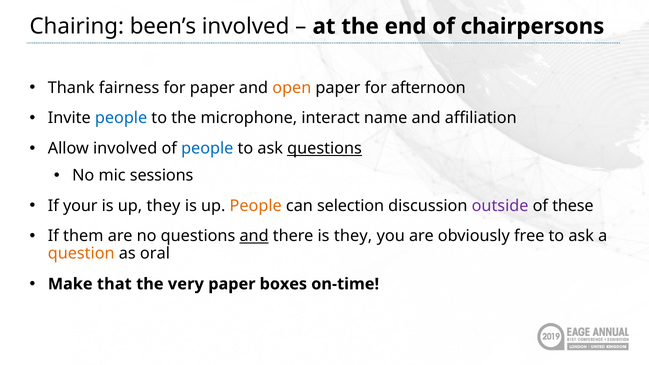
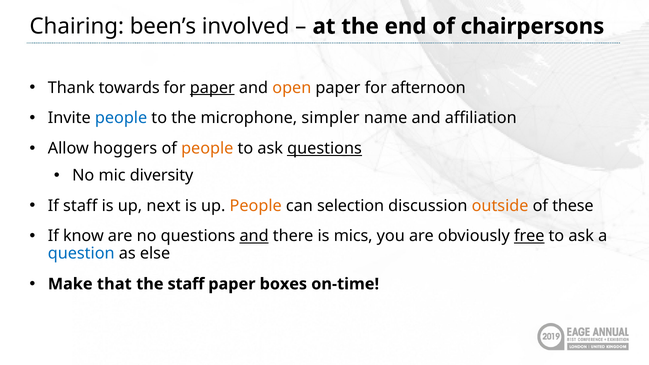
fairness: fairness -> towards
paper at (212, 88) underline: none -> present
interact: interact -> simpler
Allow involved: involved -> hoggers
people at (207, 148) colour: blue -> orange
sessions: sessions -> diversity
If your: your -> staff
up they: they -> next
outside colour: purple -> orange
them: them -> know
is they: they -> mics
free underline: none -> present
question colour: orange -> blue
oral: oral -> else
the very: very -> staff
